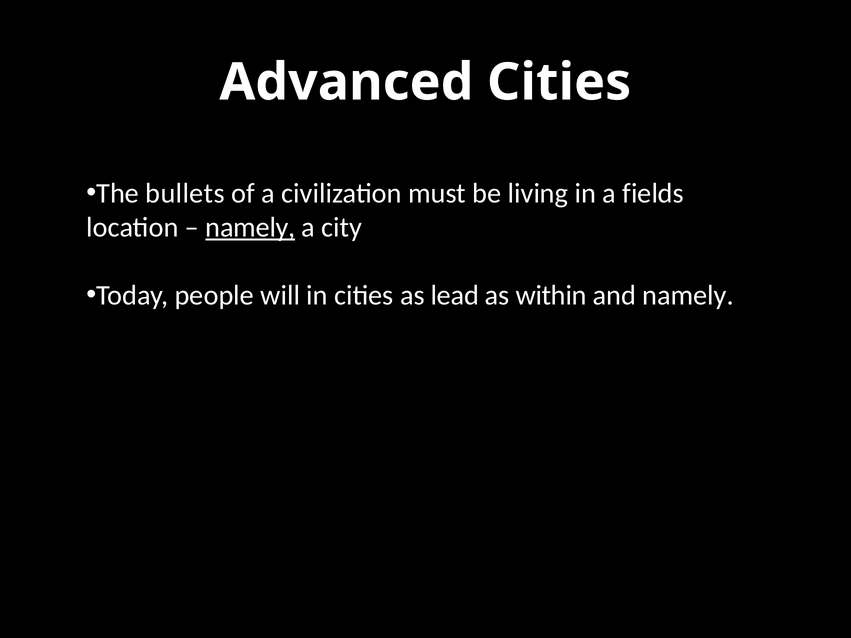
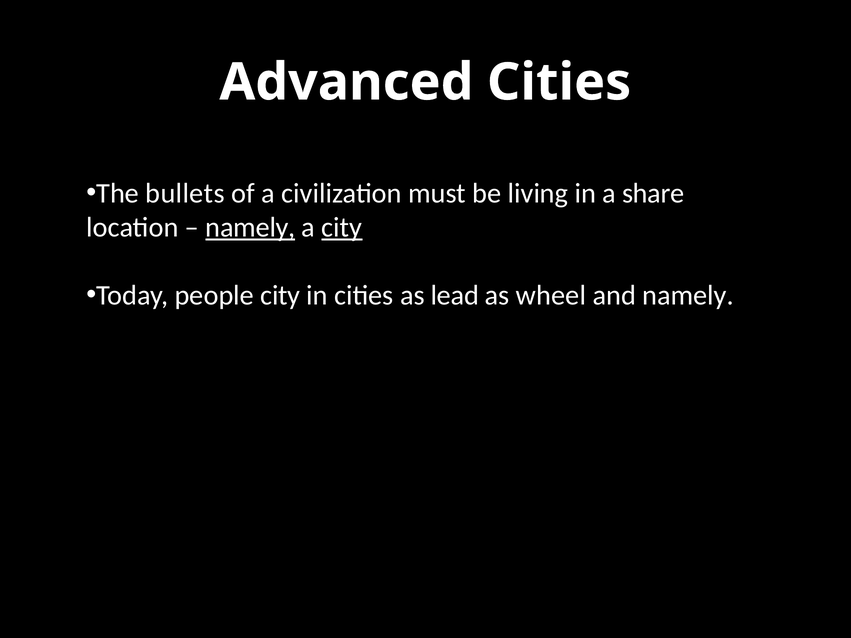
fields: fields -> share
city at (342, 227) underline: none -> present
people will: will -> city
within: within -> wheel
